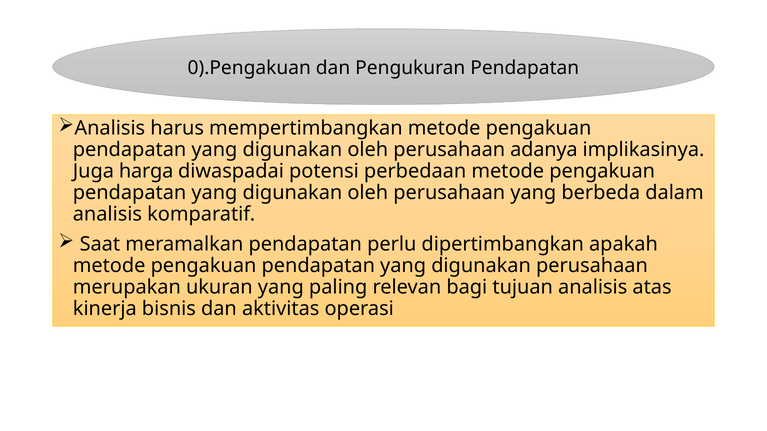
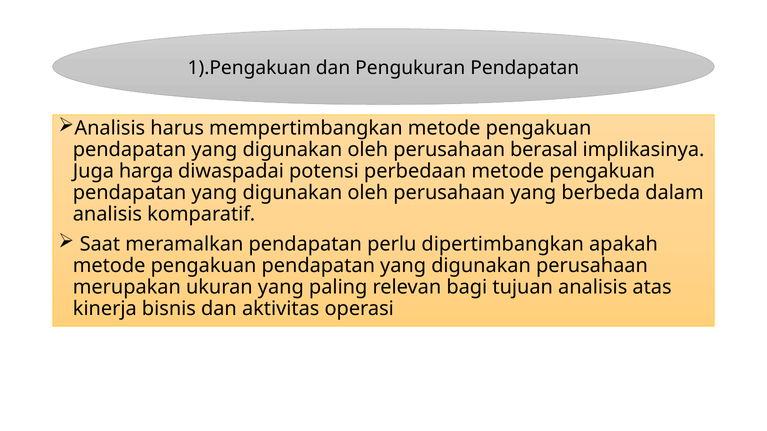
0).Pengakuan: 0).Pengakuan -> 1).Pengakuan
adanya: adanya -> berasal
